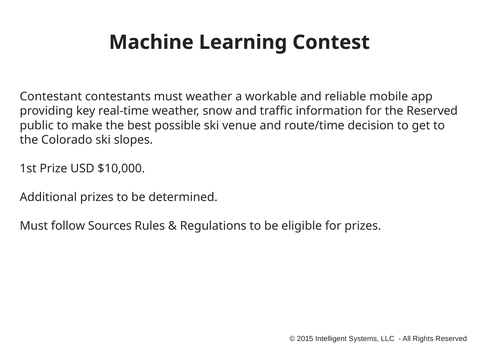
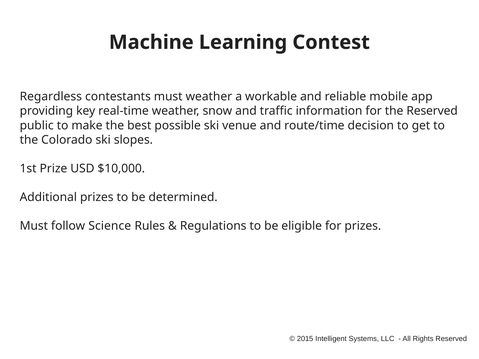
Contestant: Contestant -> Regardless
Sources: Sources -> Science
